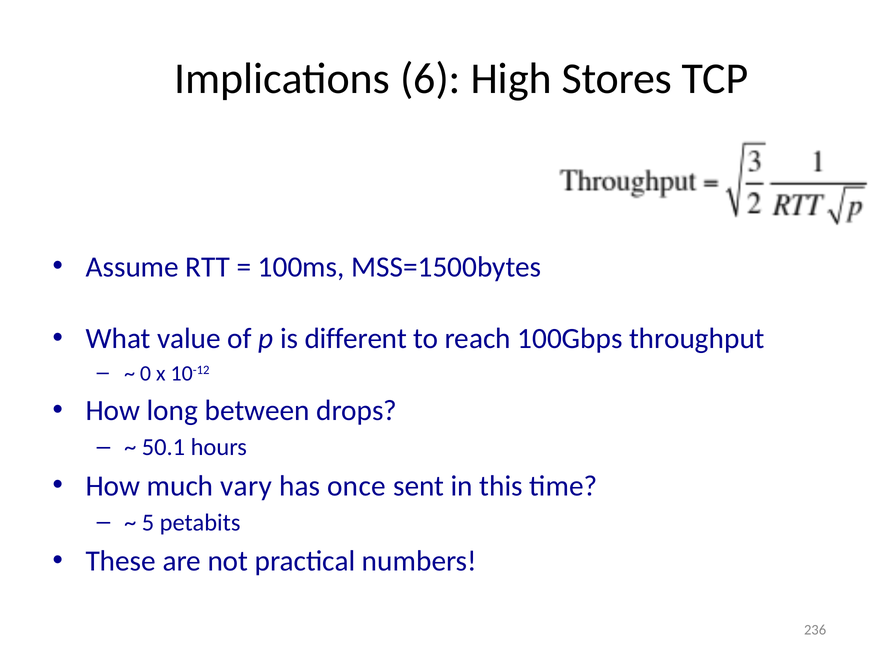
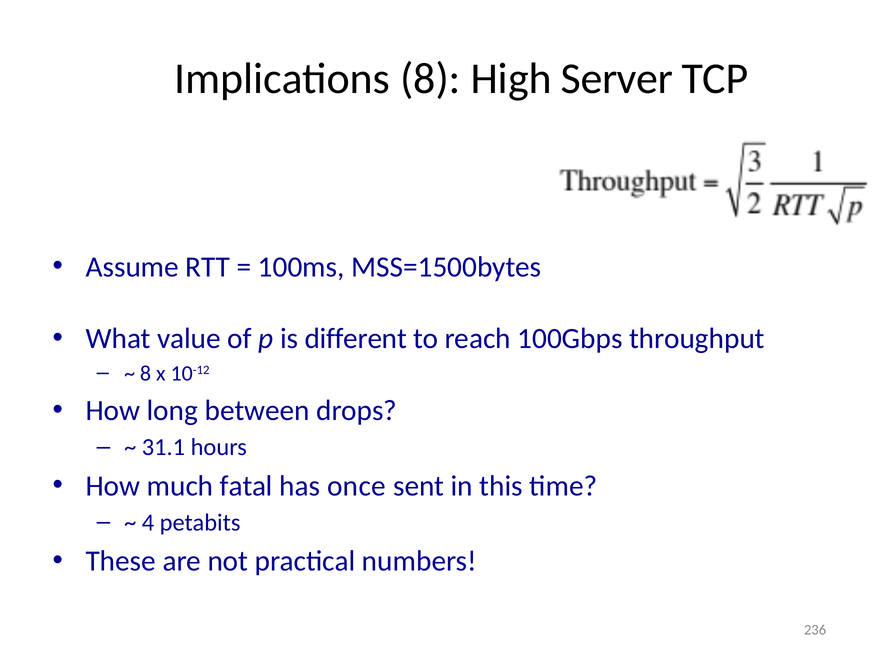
Implications 6: 6 -> 8
Stores: Stores -> Server
0 at (146, 373): 0 -> 8
50.1: 50.1 -> 31.1
vary: vary -> fatal
5: 5 -> 4
